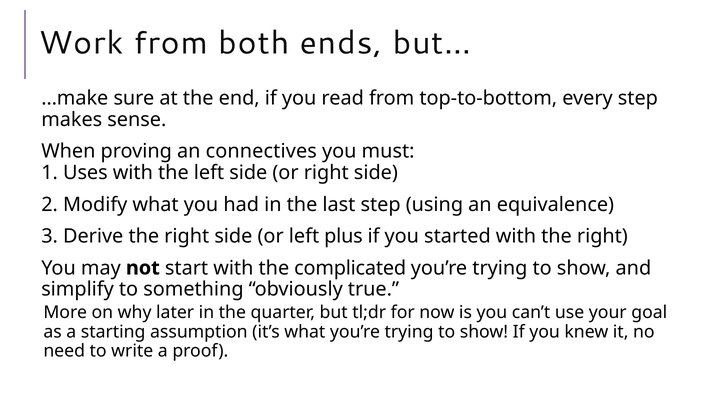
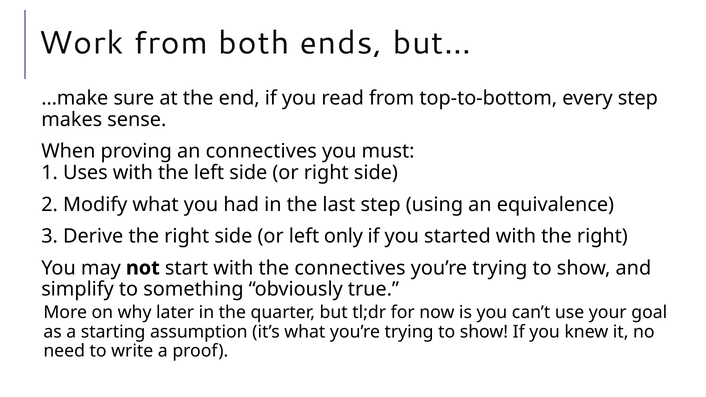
plus: plus -> only
the complicated: complicated -> connectives
